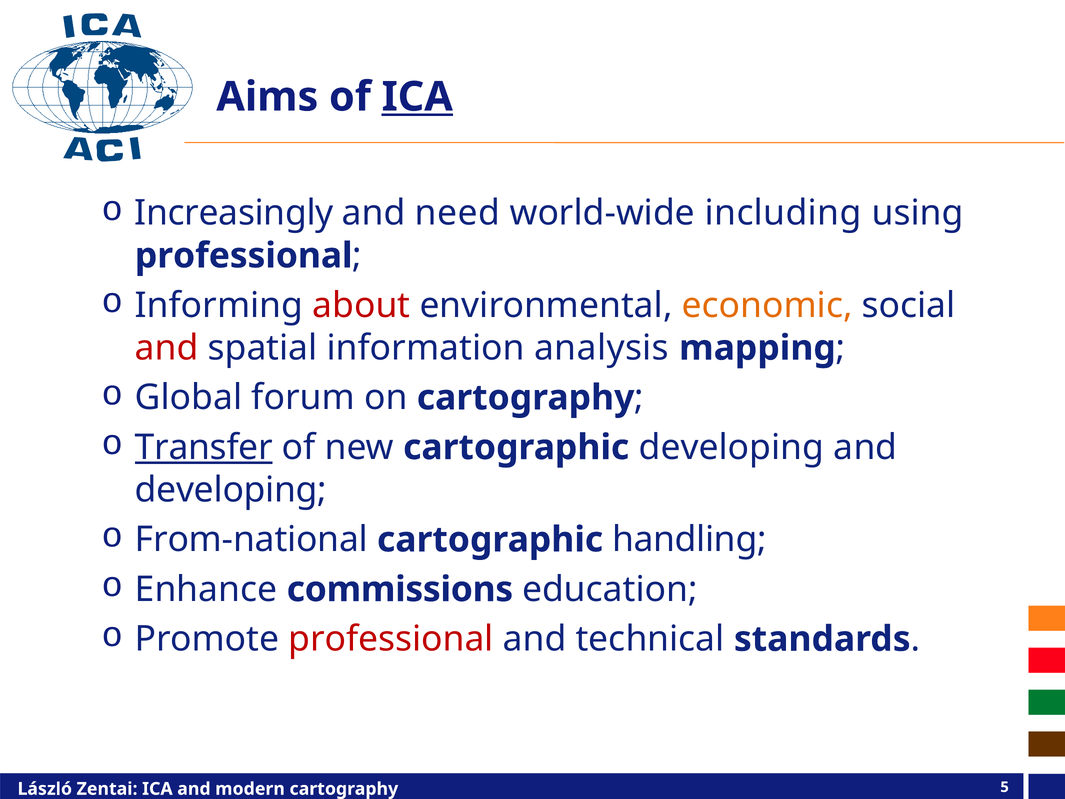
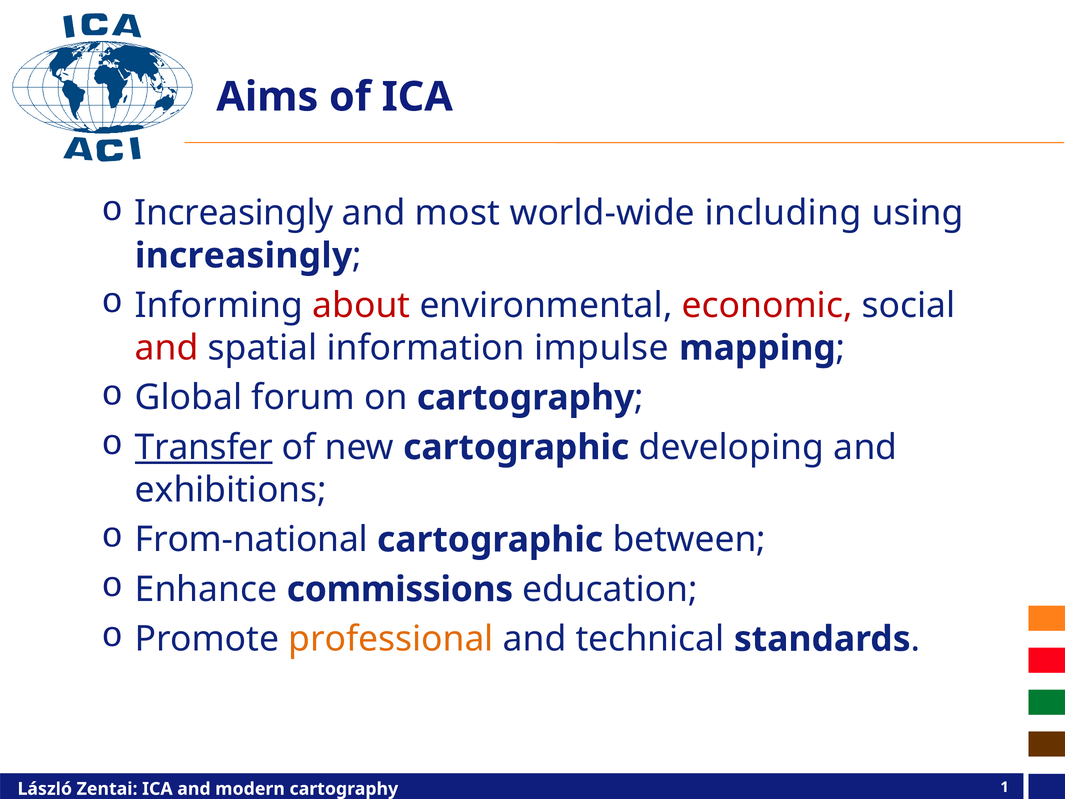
ICA at (417, 97) underline: present -> none
need: need -> most
professional at (244, 256): professional -> increasingly
economic colour: orange -> red
analysis: analysis -> impulse
developing at (231, 490): developing -> exhibitions
handling: handling -> between
professional at (391, 639) colour: red -> orange
5: 5 -> 1
